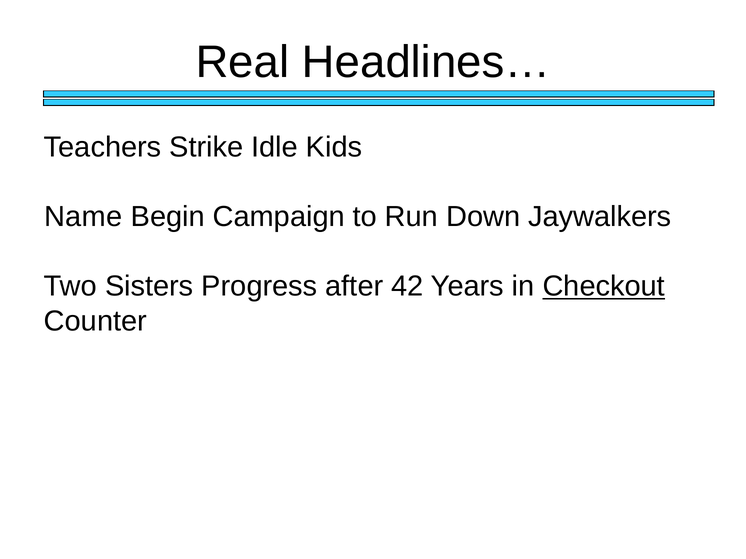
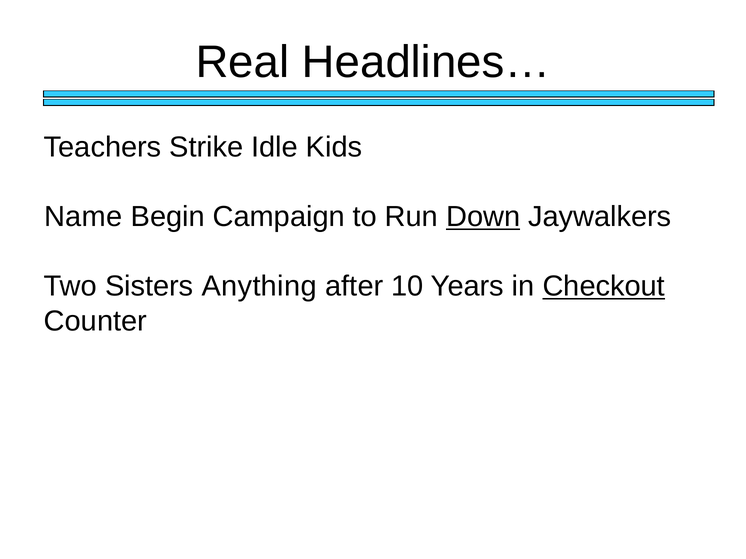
Down underline: none -> present
Progress: Progress -> Anything
42: 42 -> 10
